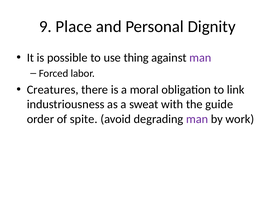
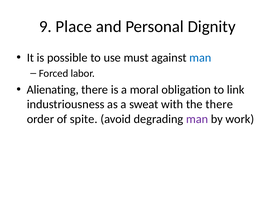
thing: thing -> must
man at (200, 58) colour: purple -> blue
Creatures: Creatures -> Alienating
the guide: guide -> there
